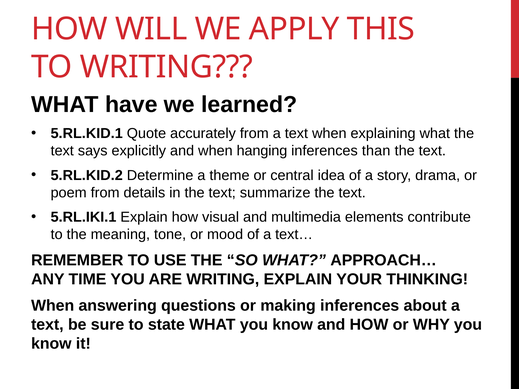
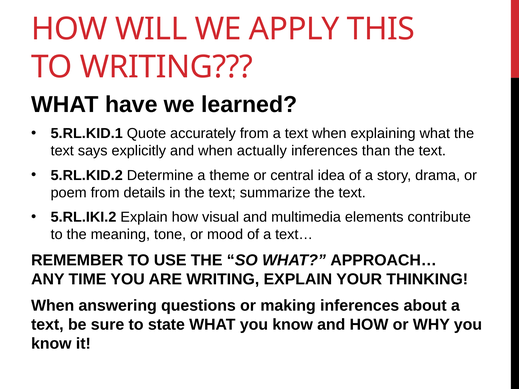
hanging: hanging -> actually
5.RL.IKI.1: 5.RL.IKI.1 -> 5.RL.IKI.2
